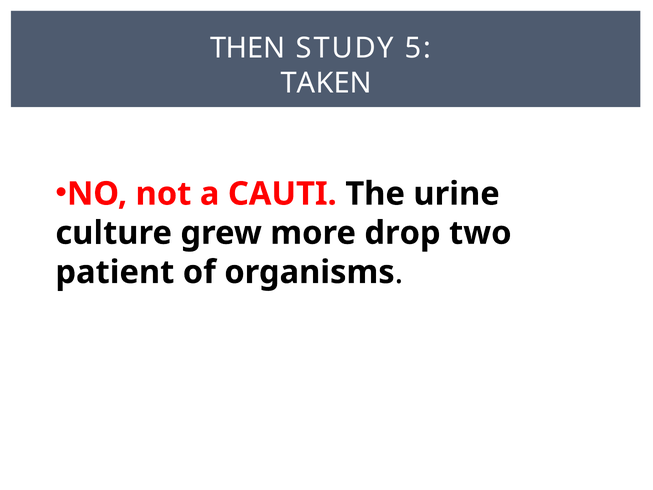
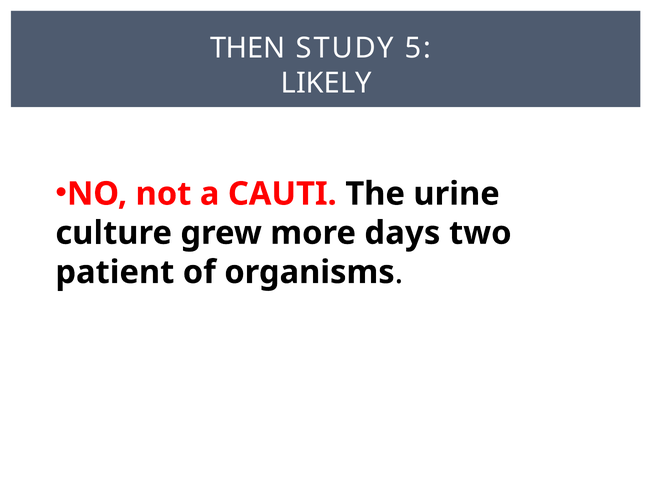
TAKEN: TAKEN -> LIKELY
drop: drop -> days
